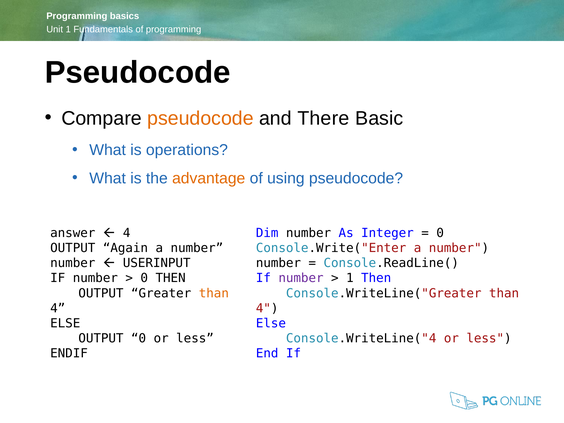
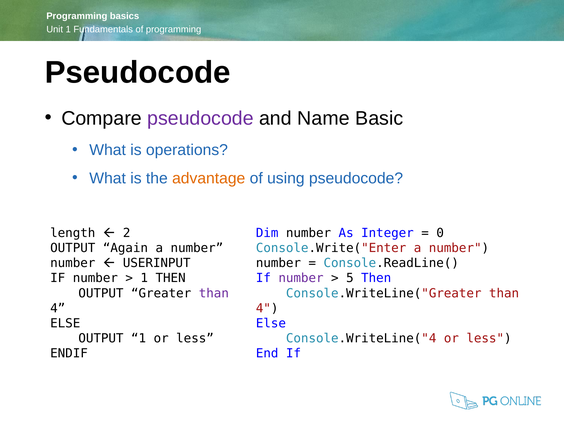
pseudocode at (200, 118) colour: orange -> purple
There: There -> Name
answer: answer -> length
4 at (127, 233): 4 -> 2
0 at (144, 278): 0 -> 1
1 at (350, 278): 1 -> 5
than at (214, 293) colour: orange -> purple
OUTPUT 0: 0 -> 1
